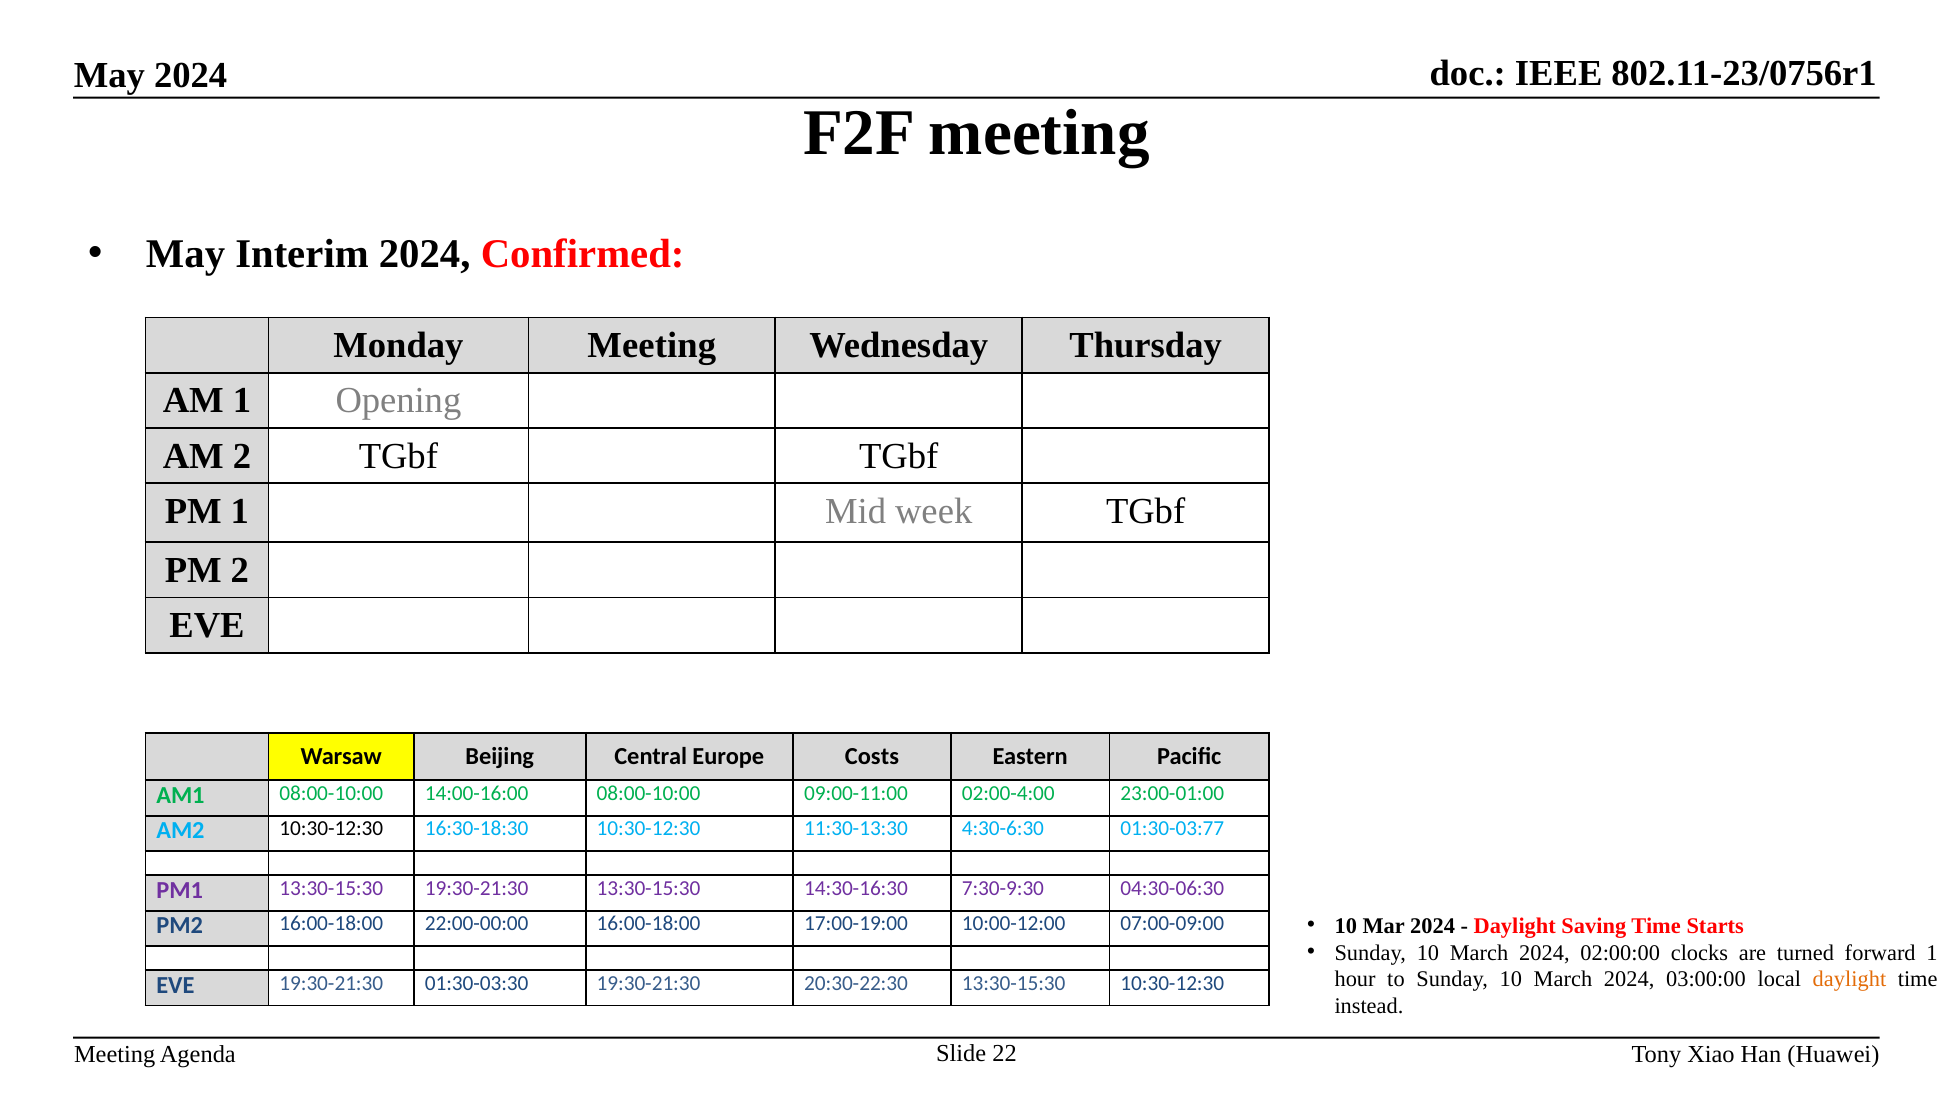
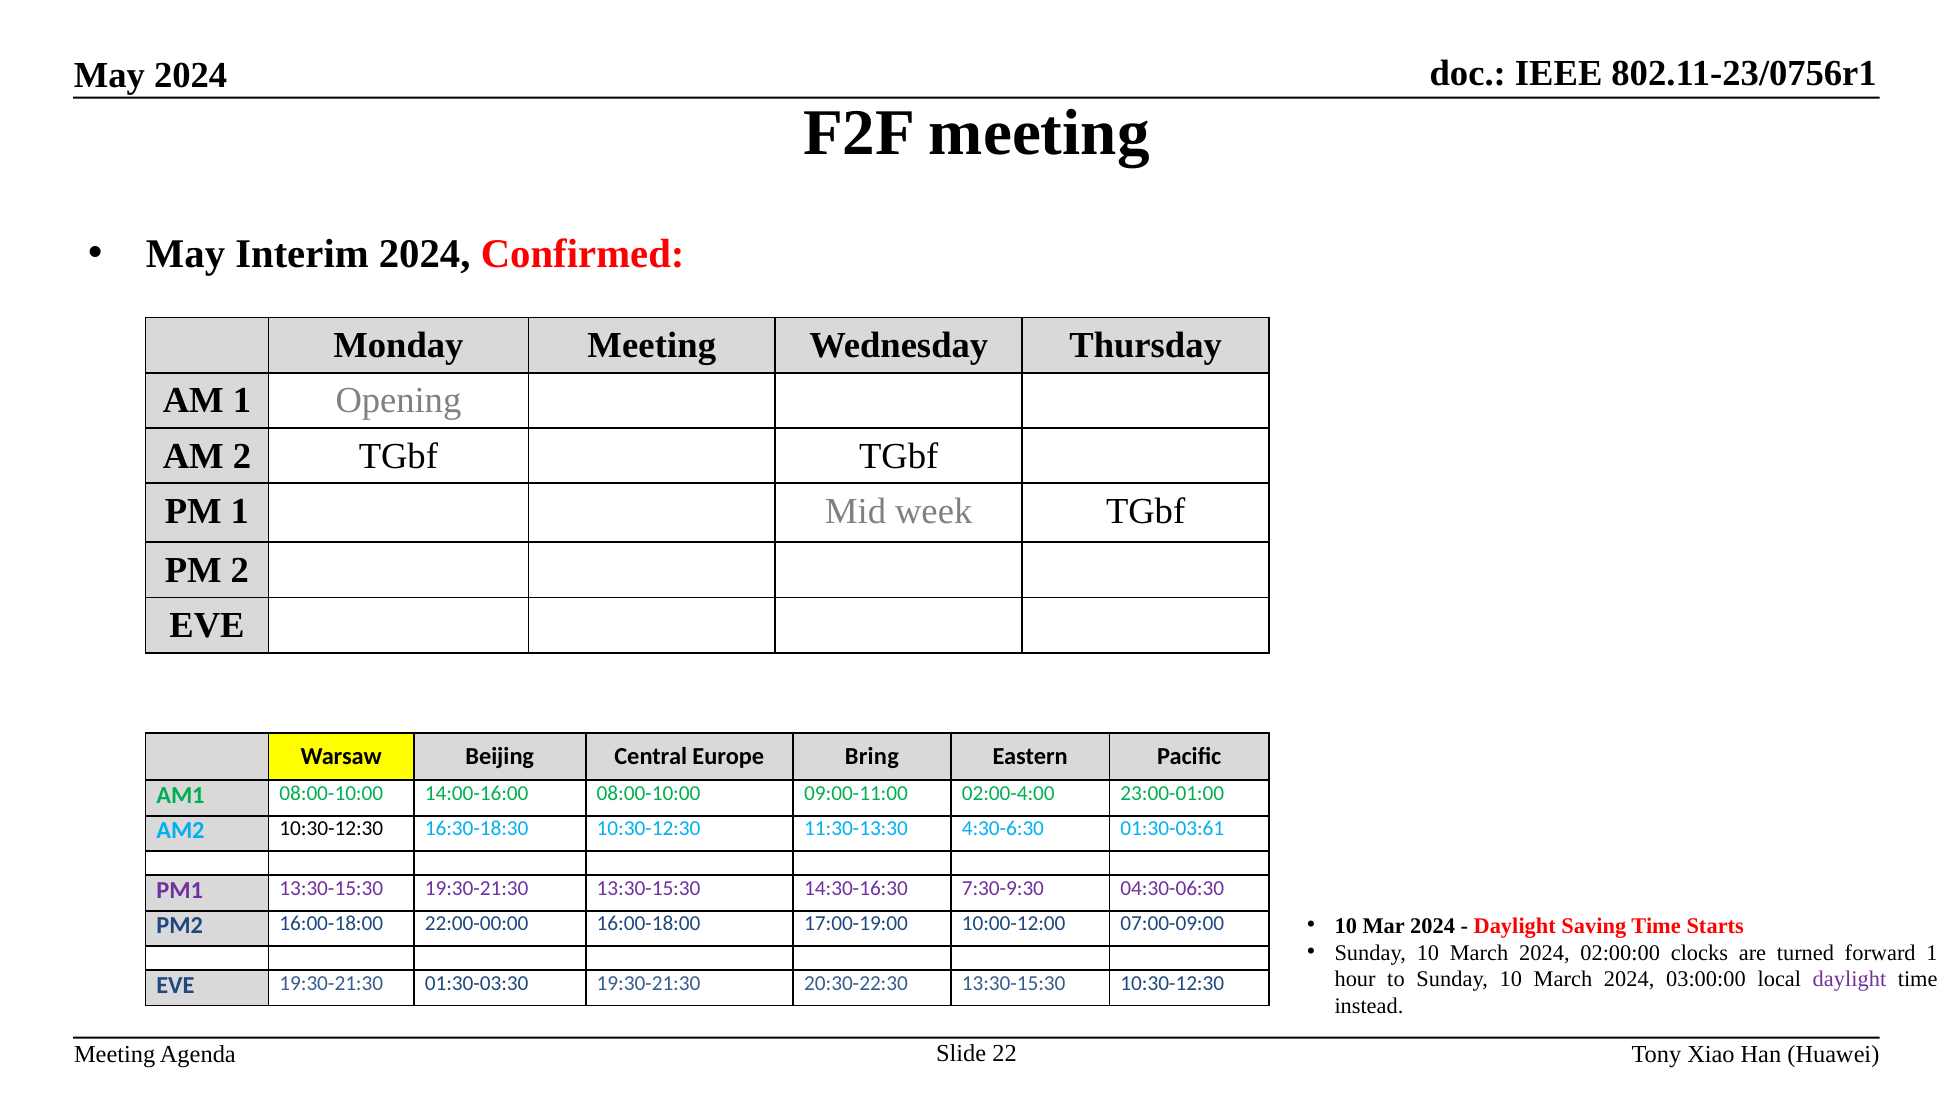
Costs: Costs -> Bring
01:30-03:77: 01:30-03:77 -> 01:30-03:61
daylight at (1849, 979) colour: orange -> purple
